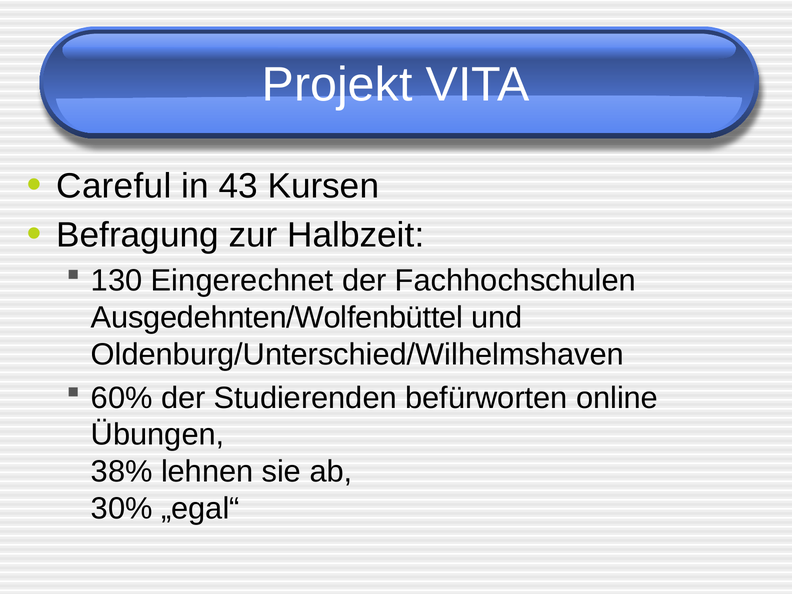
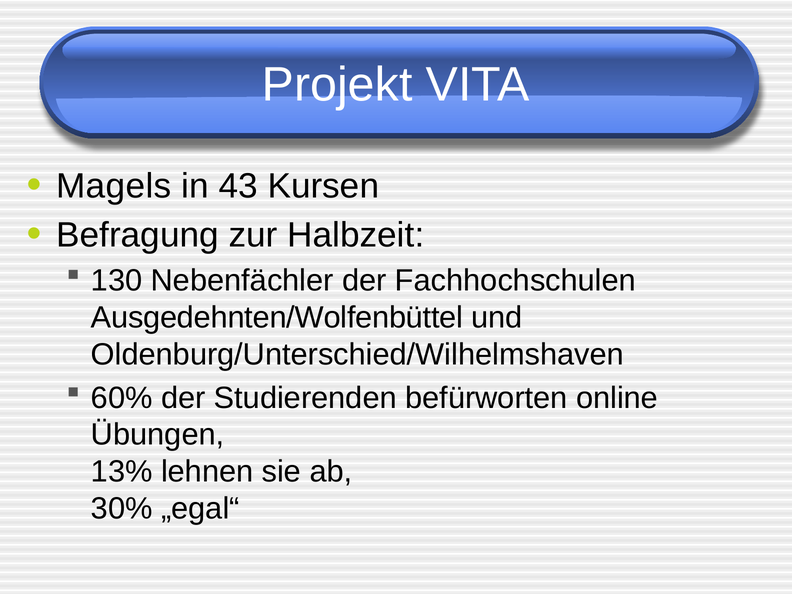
Careful: Careful -> Magels
Eingerechnet: Eingerechnet -> Nebenfächler
38%: 38% -> 13%
